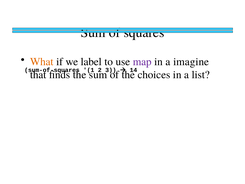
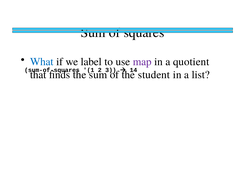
What colour: orange -> blue
imagine: imagine -> quotient
choices: choices -> student
